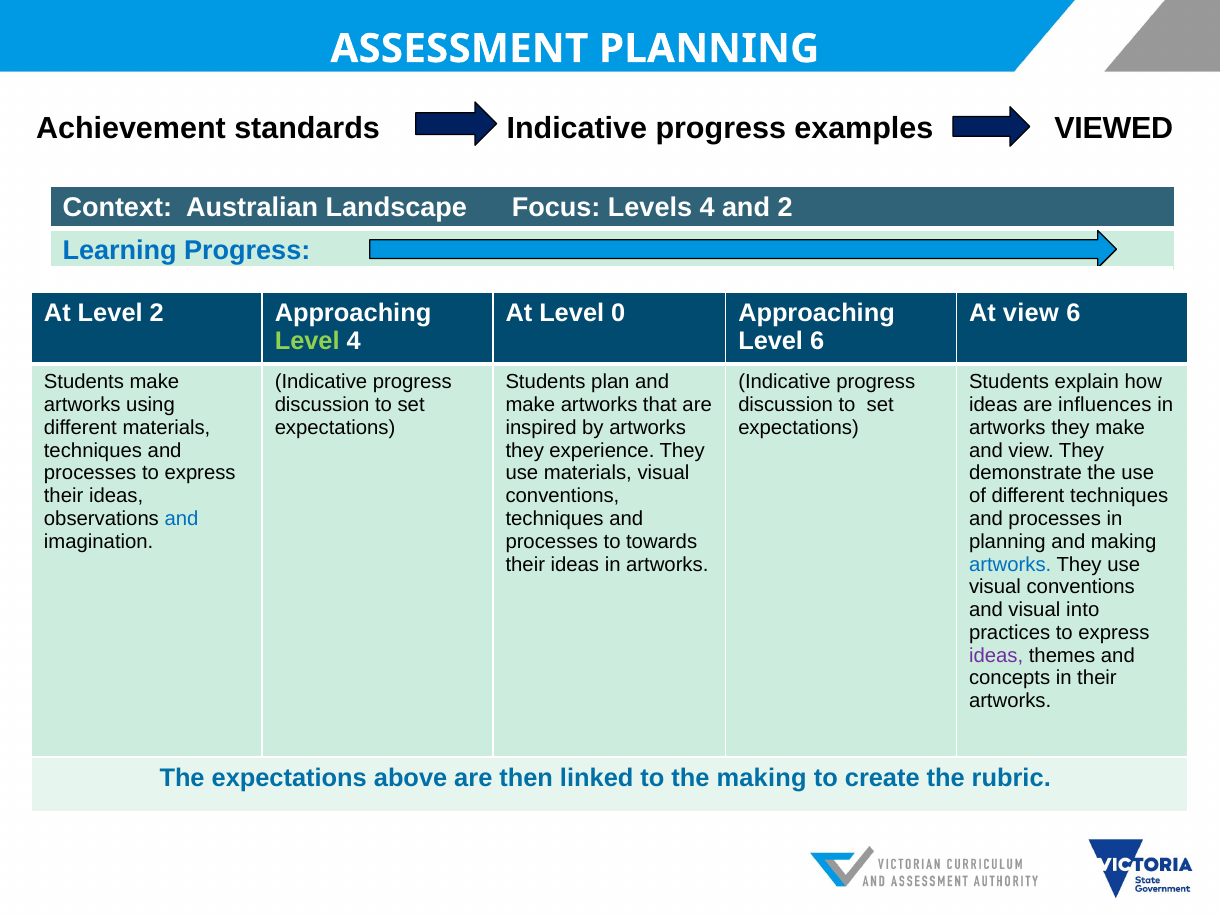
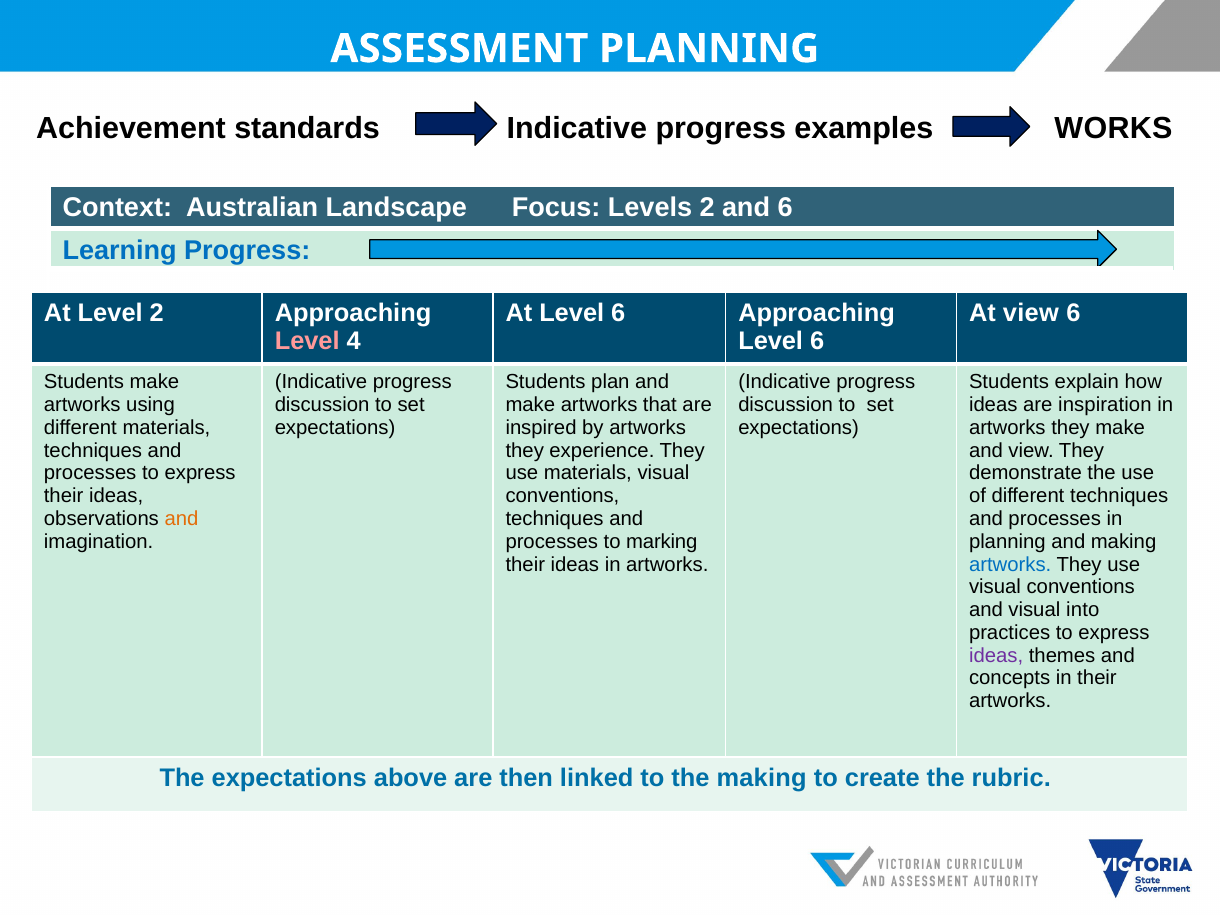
VIEWED: VIEWED -> WORKS
Levels 4: 4 -> 2
and 2: 2 -> 6
At Level 0: 0 -> 6
Level at (307, 341) colour: light green -> pink
influences: influences -> inspiration
and at (182, 519) colour: blue -> orange
towards: towards -> marking
